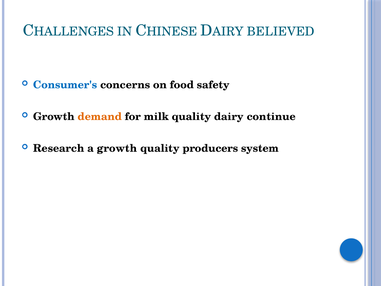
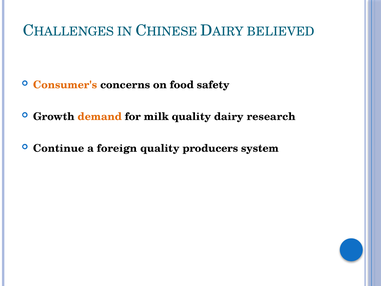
Consumer's colour: blue -> orange
continue: continue -> research
Research: Research -> Continue
a growth: growth -> foreign
